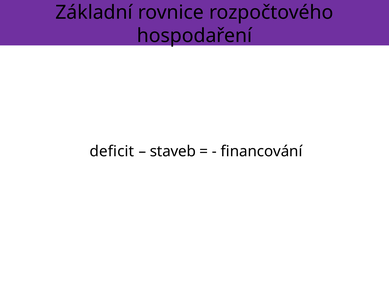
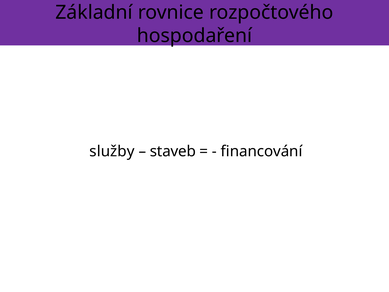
deficit: deficit -> služby
